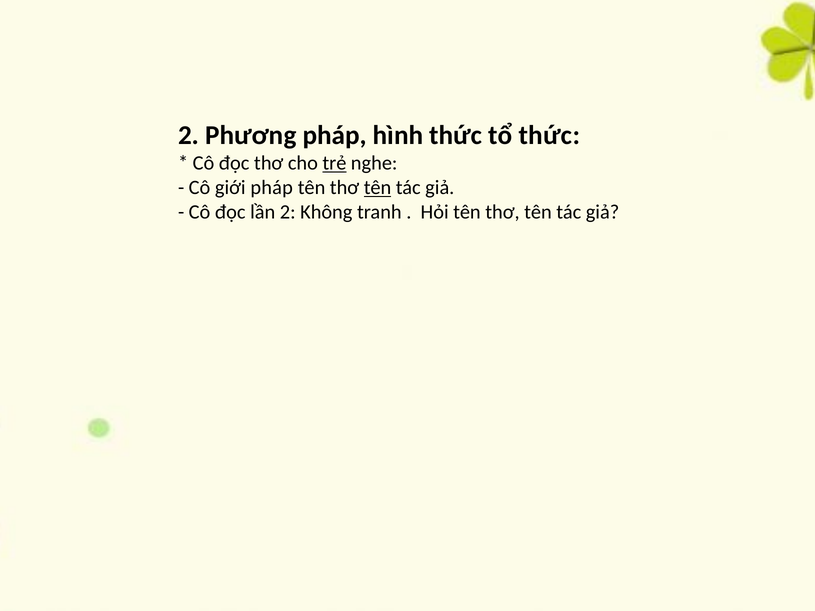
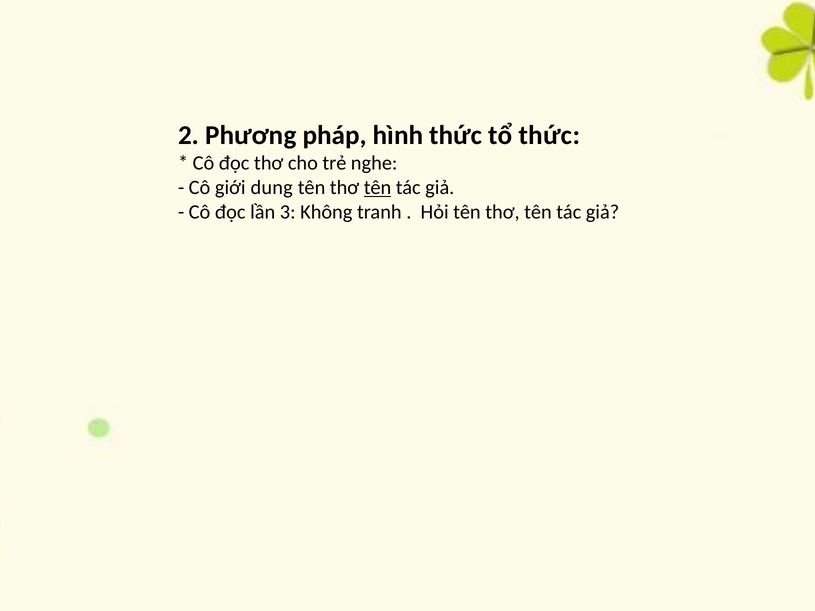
trẻ underline: present -> none
giới pháp: pháp -> dung
lần 2: 2 -> 3
